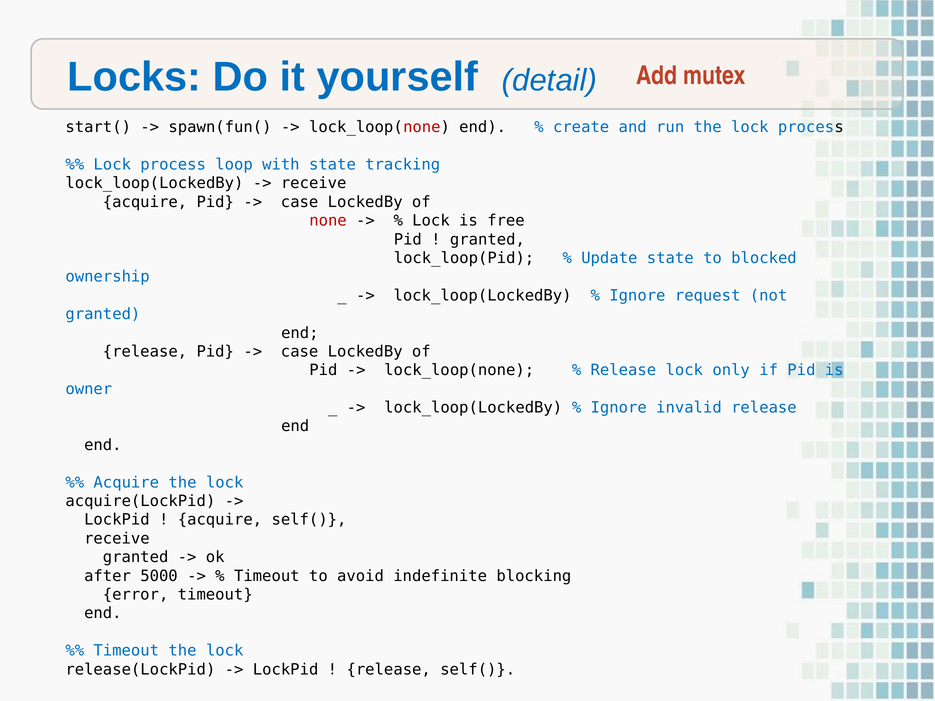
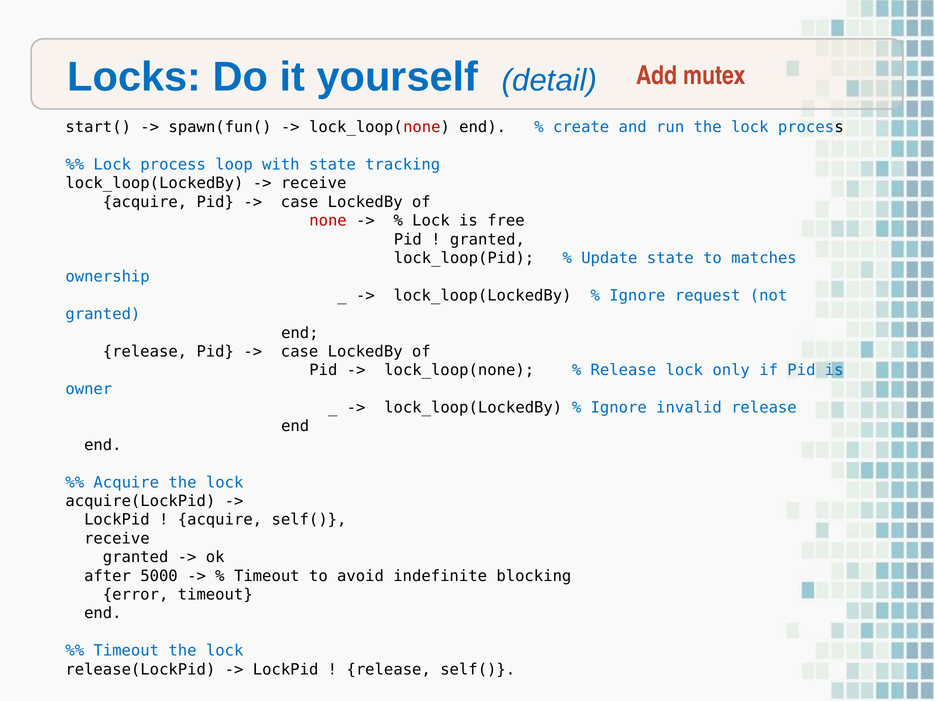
blocked: blocked -> matches
